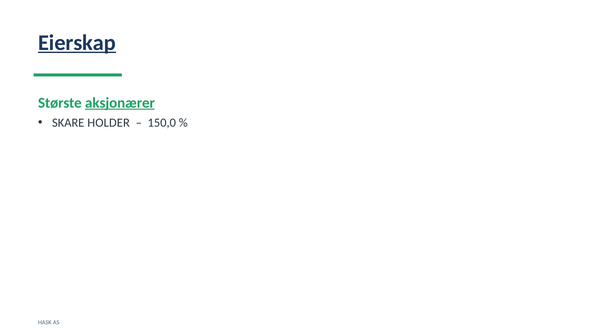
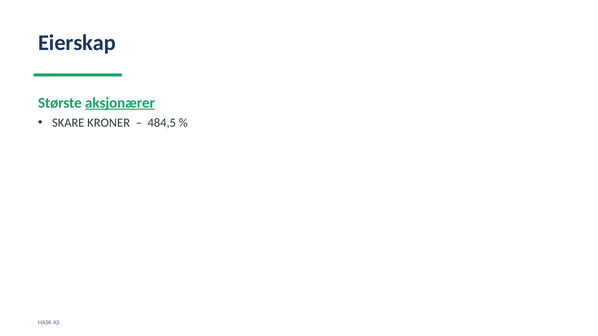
Eierskap underline: present -> none
HOLDER: HOLDER -> KRONER
150,0: 150,0 -> 484,5
